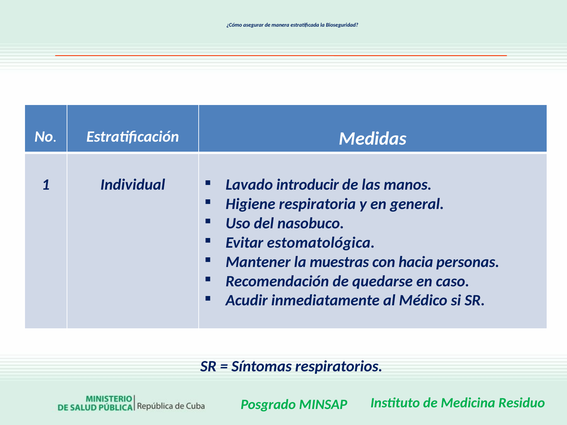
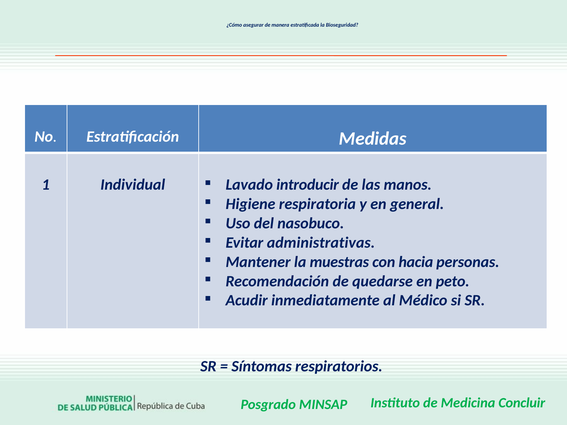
estomatológica: estomatológica -> administrativas
caso: caso -> peto
Residuo: Residuo -> Concluir
